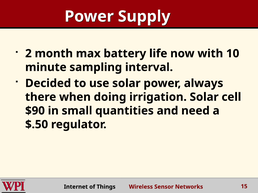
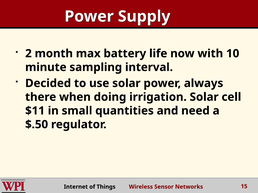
$90: $90 -> $11
